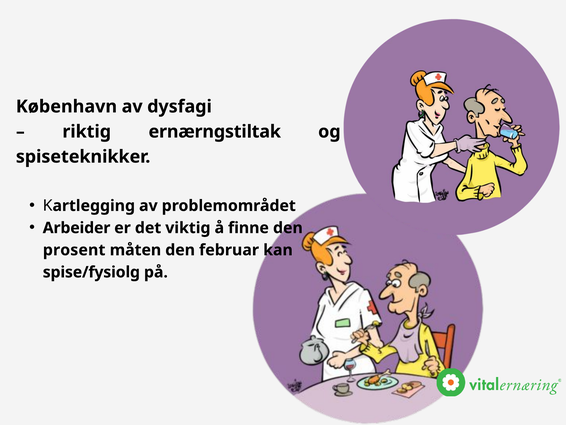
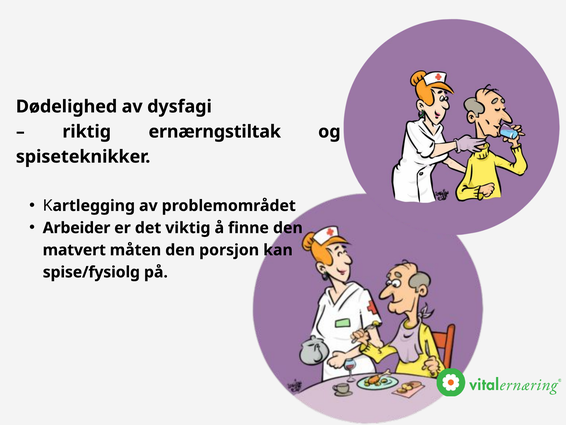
København: København -> Dødelighed
prosent: prosent -> matvert
februar: februar -> porsjon
